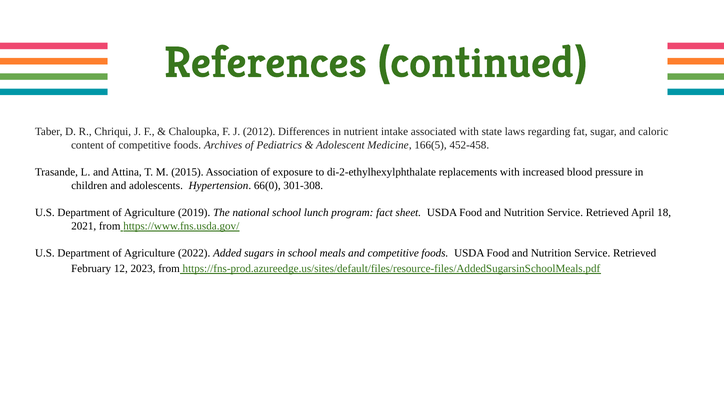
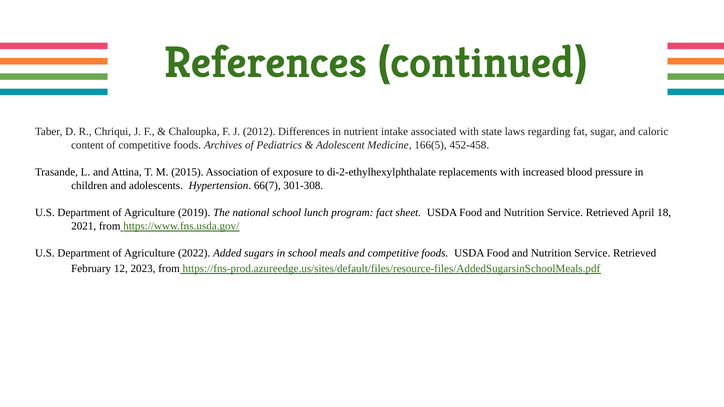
66(0: 66(0 -> 66(7
